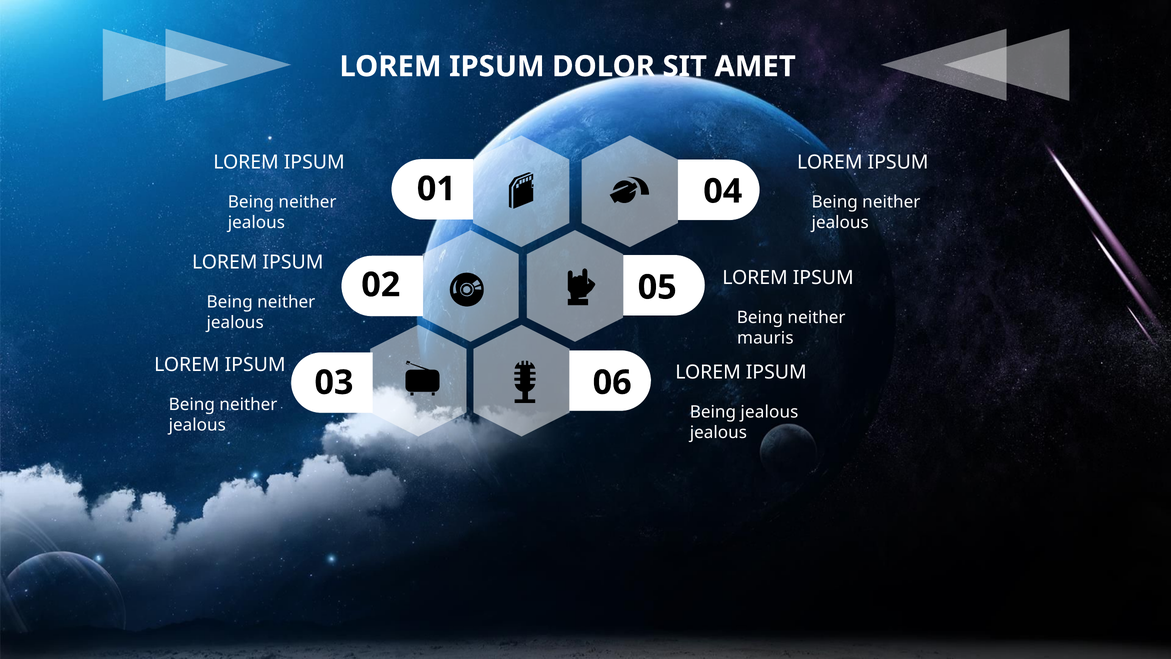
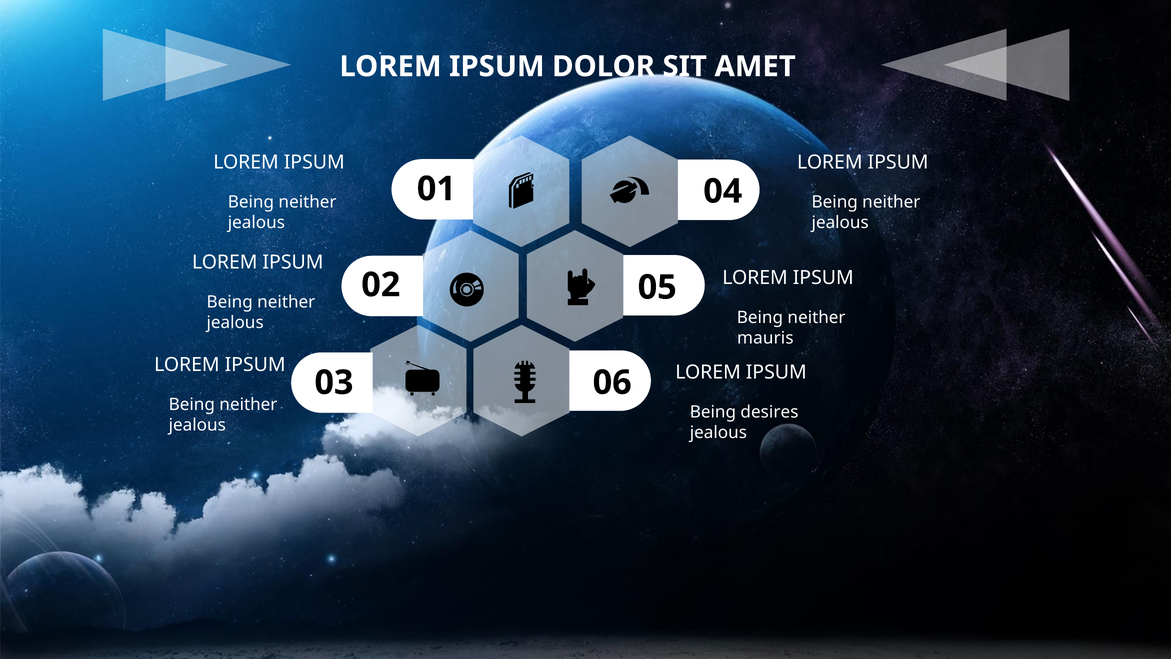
Being jealous: jealous -> desires
